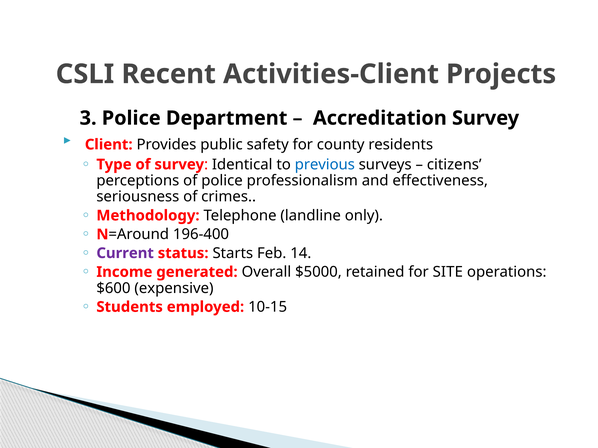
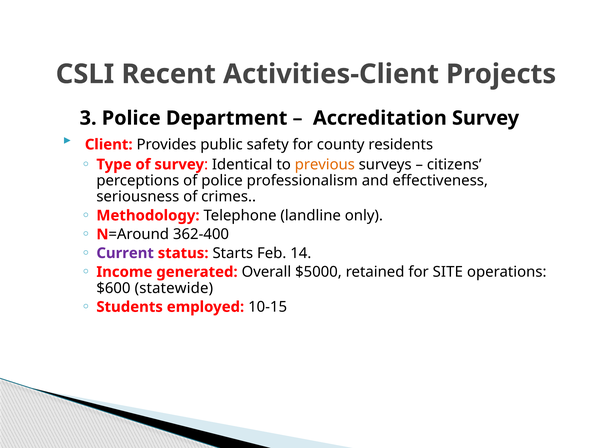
previous colour: blue -> orange
196-400: 196-400 -> 362-400
expensive: expensive -> statewide
